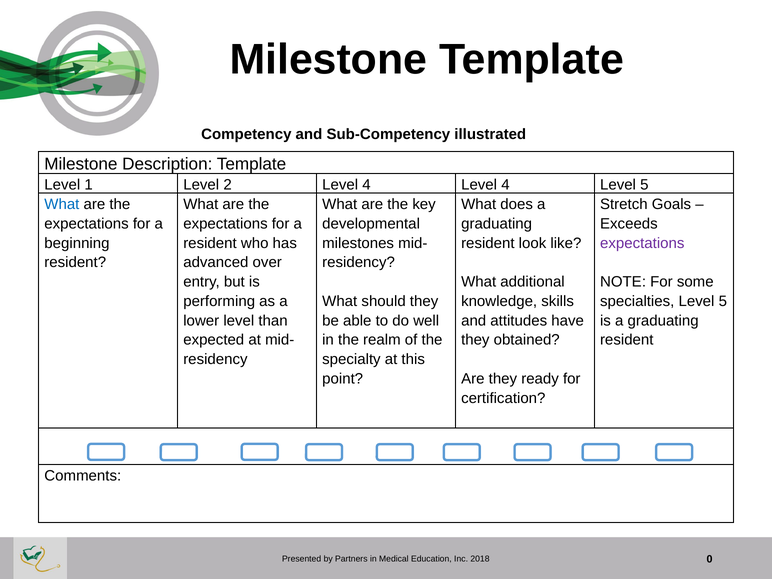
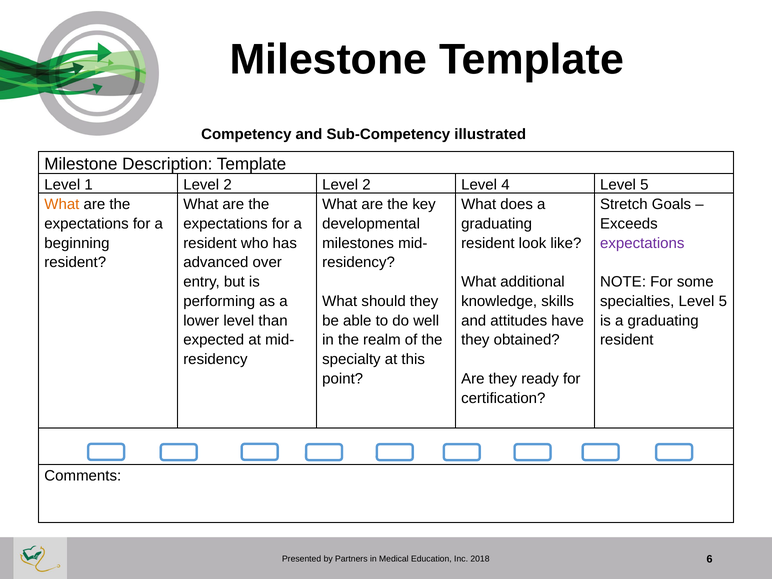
2 Level 4: 4 -> 2
What at (62, 204) colour: blue -> orange
0: 0 -> 6
